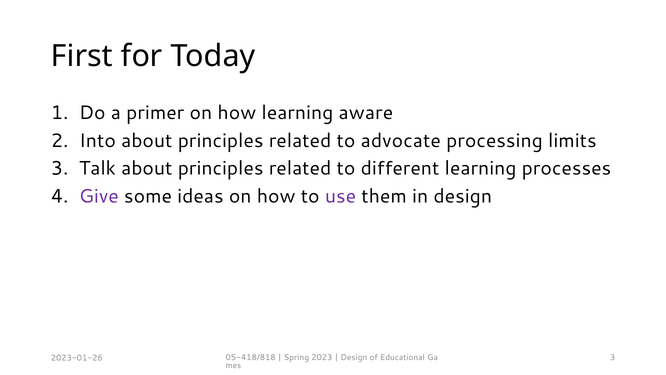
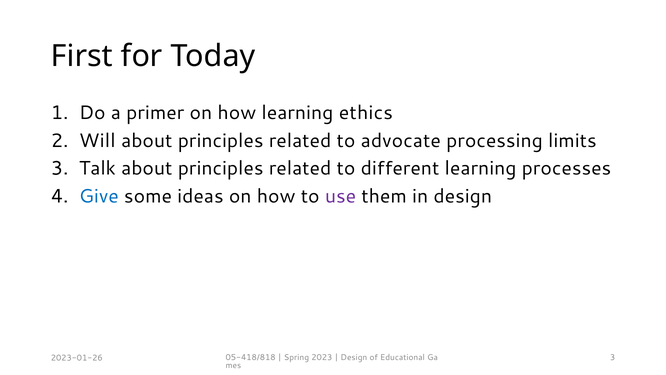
aware: aware -> ethics
Into: Into -> Will
Give colour: purple -> blue
